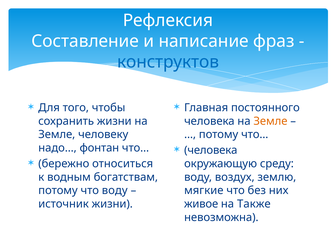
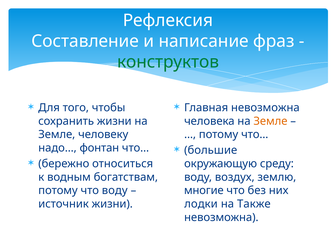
конструктов colour: blue -> green
Главная постоянного: постоянного -> невозможна
человека at (211, 150): человека -> большие
мягкие: мягкие -> многие
живое: живое -> лодки
